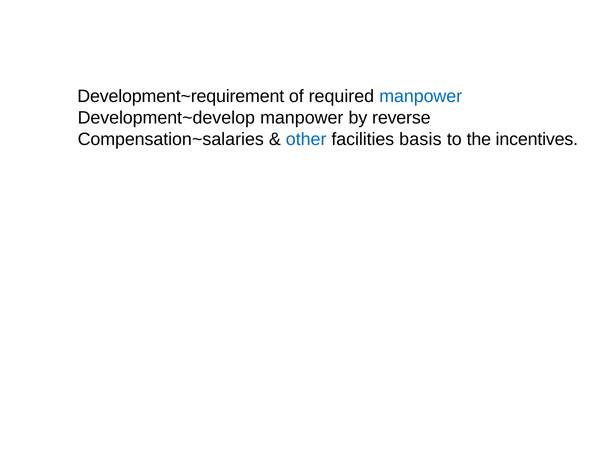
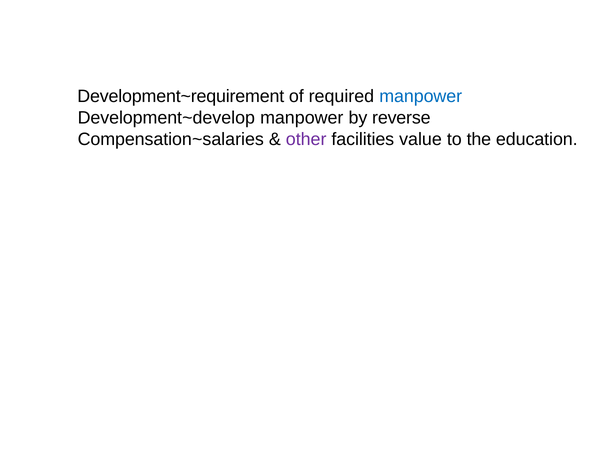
other colour: blue -> purple
basis: basis -> value
incentives: incentives -> education
